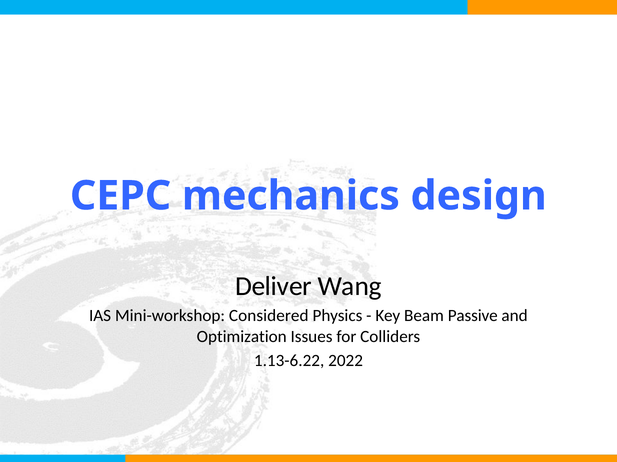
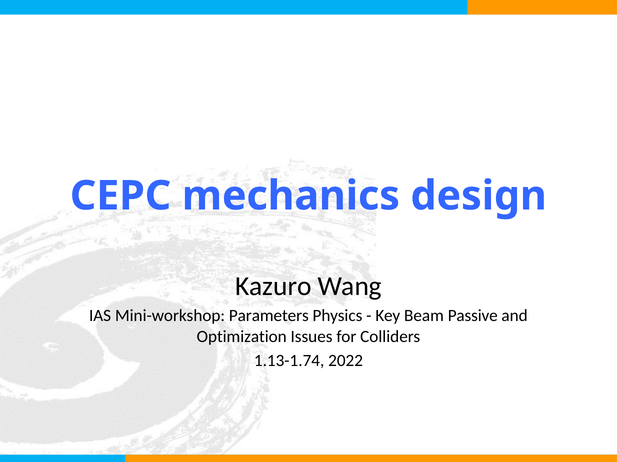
Deliver: Deliver -> Kazuro
Considered: Considered -> Parameters
1.13-6.22: 1.13-6.22 -> 1.13-1.74
